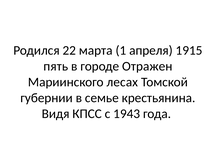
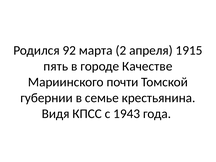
22: 22 -> 92
1: 1 -> 2
Отражен: Отражен -> Качестве
лесах: лесах -> почти
